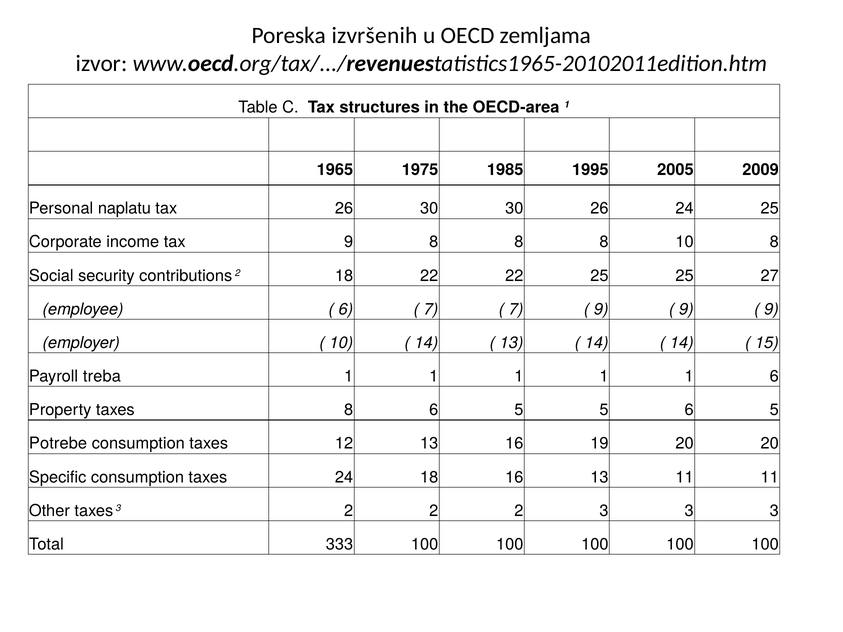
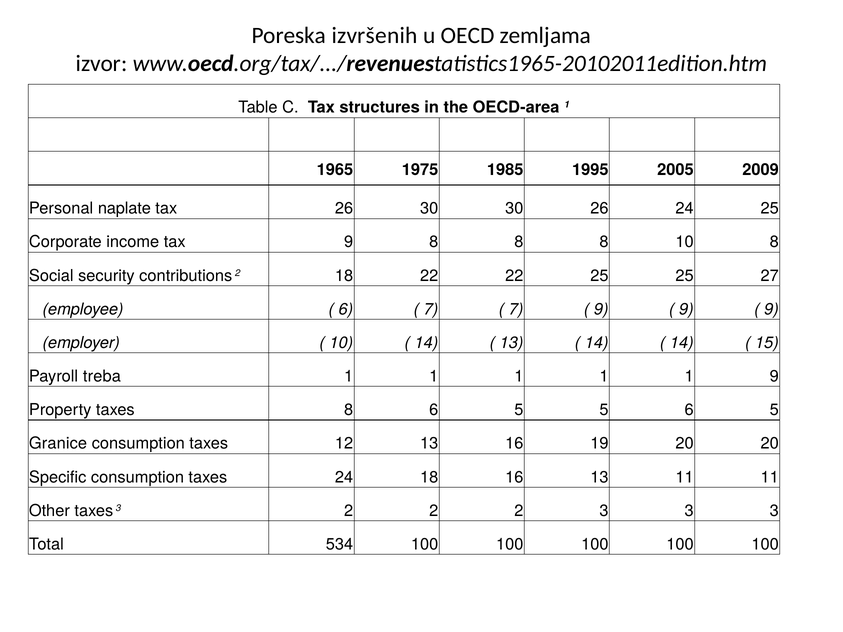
naplatu: naplatu -> naplate
1 6: 6 -> 9
Potrebe: Potrebe -> Granice
333: 333 -> 534
